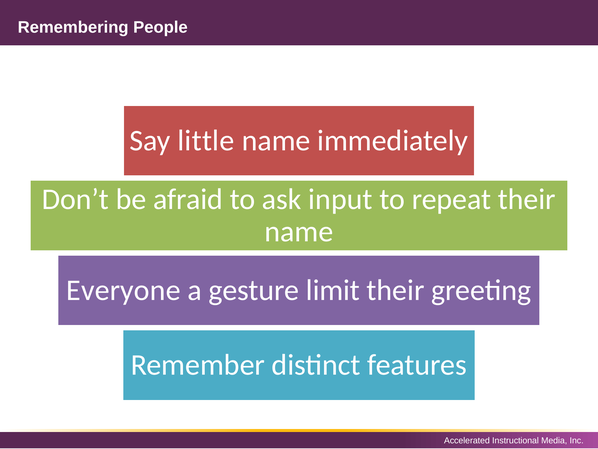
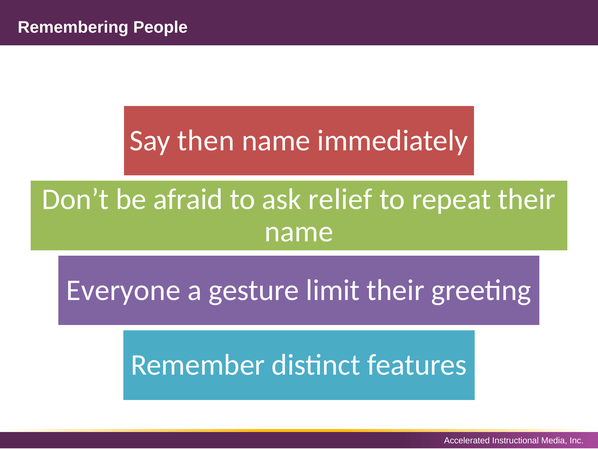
little: little -> then
input: input -> relief
